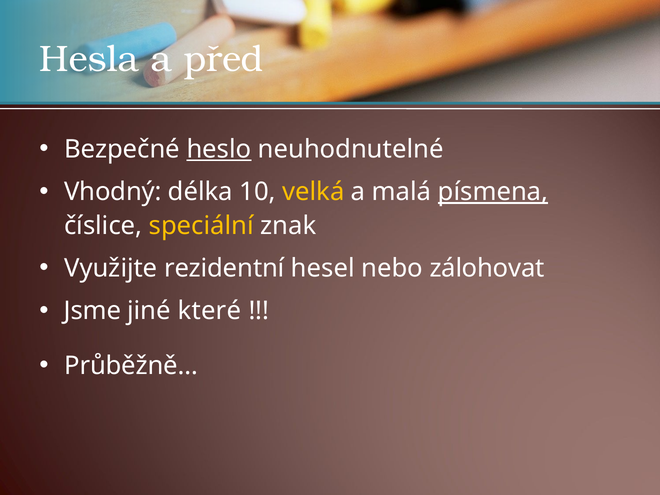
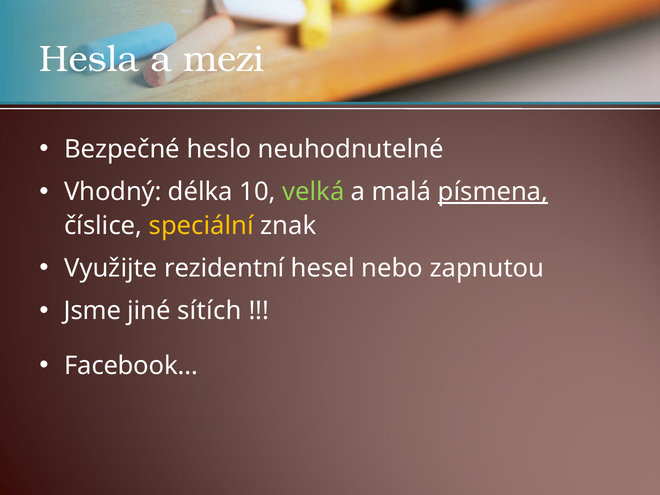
před: před -> mezi
heslo underline: present -> none
velká colour: yellow -> light green
zálohovat: zálohovat -> zapnutou
které: které -> sítích
Průběžně…: Průběžně… -> Facebook…
